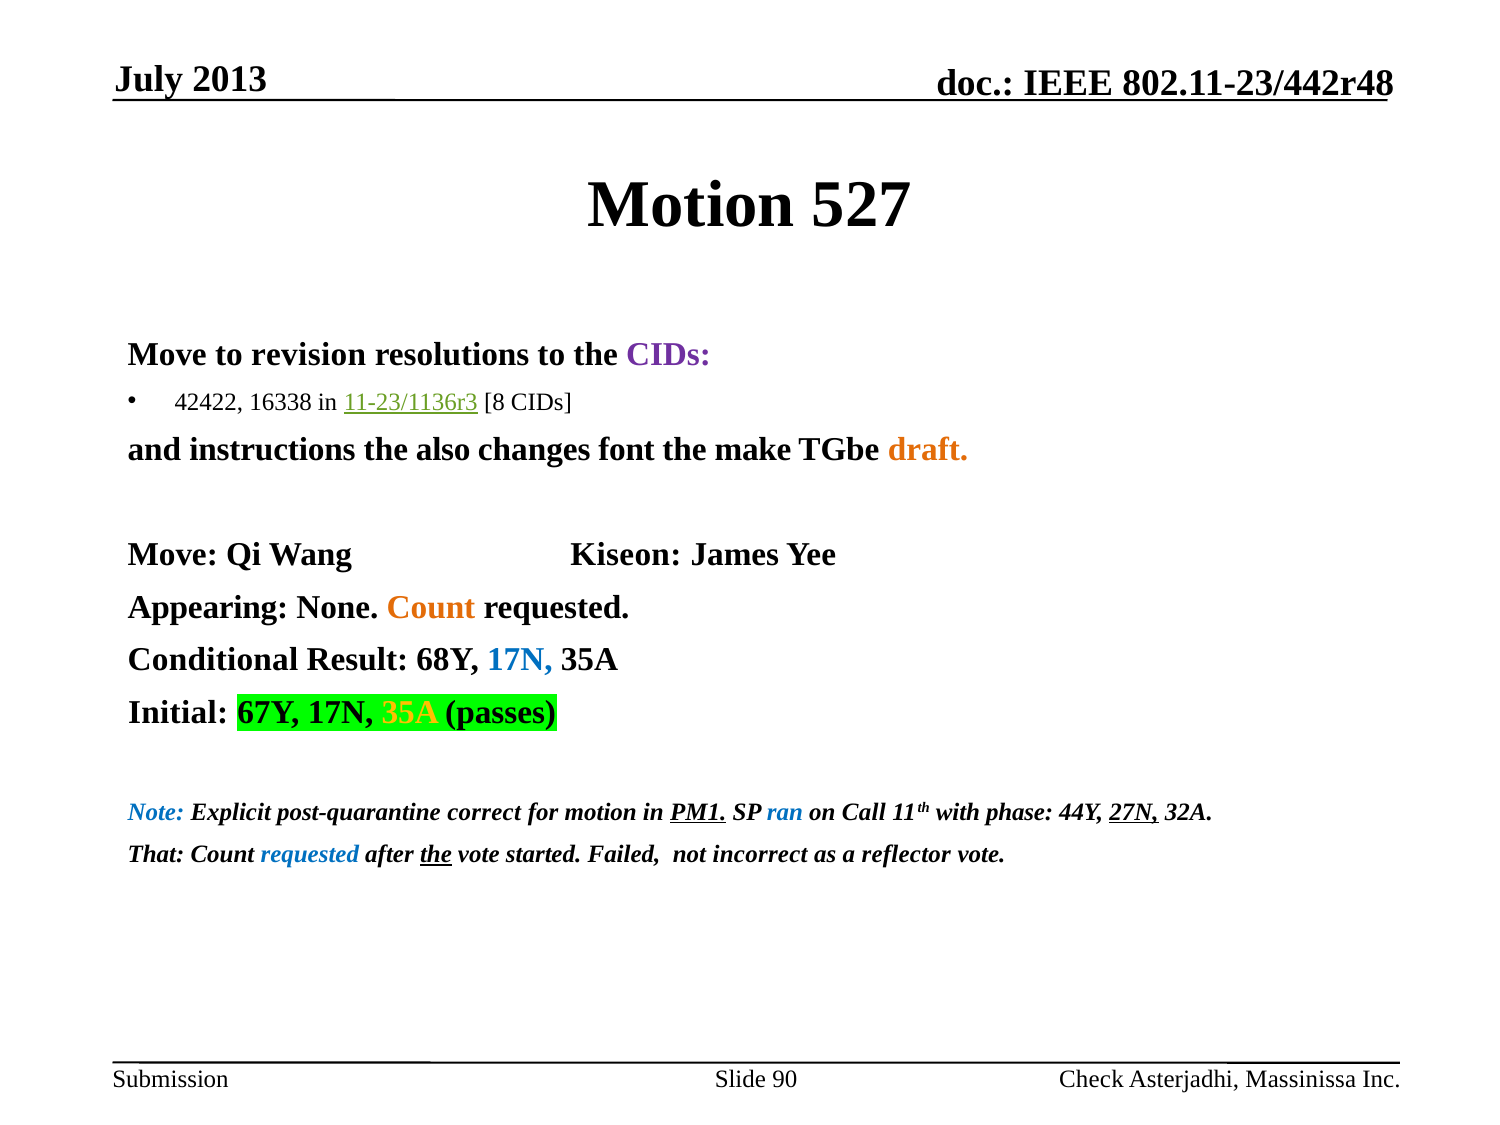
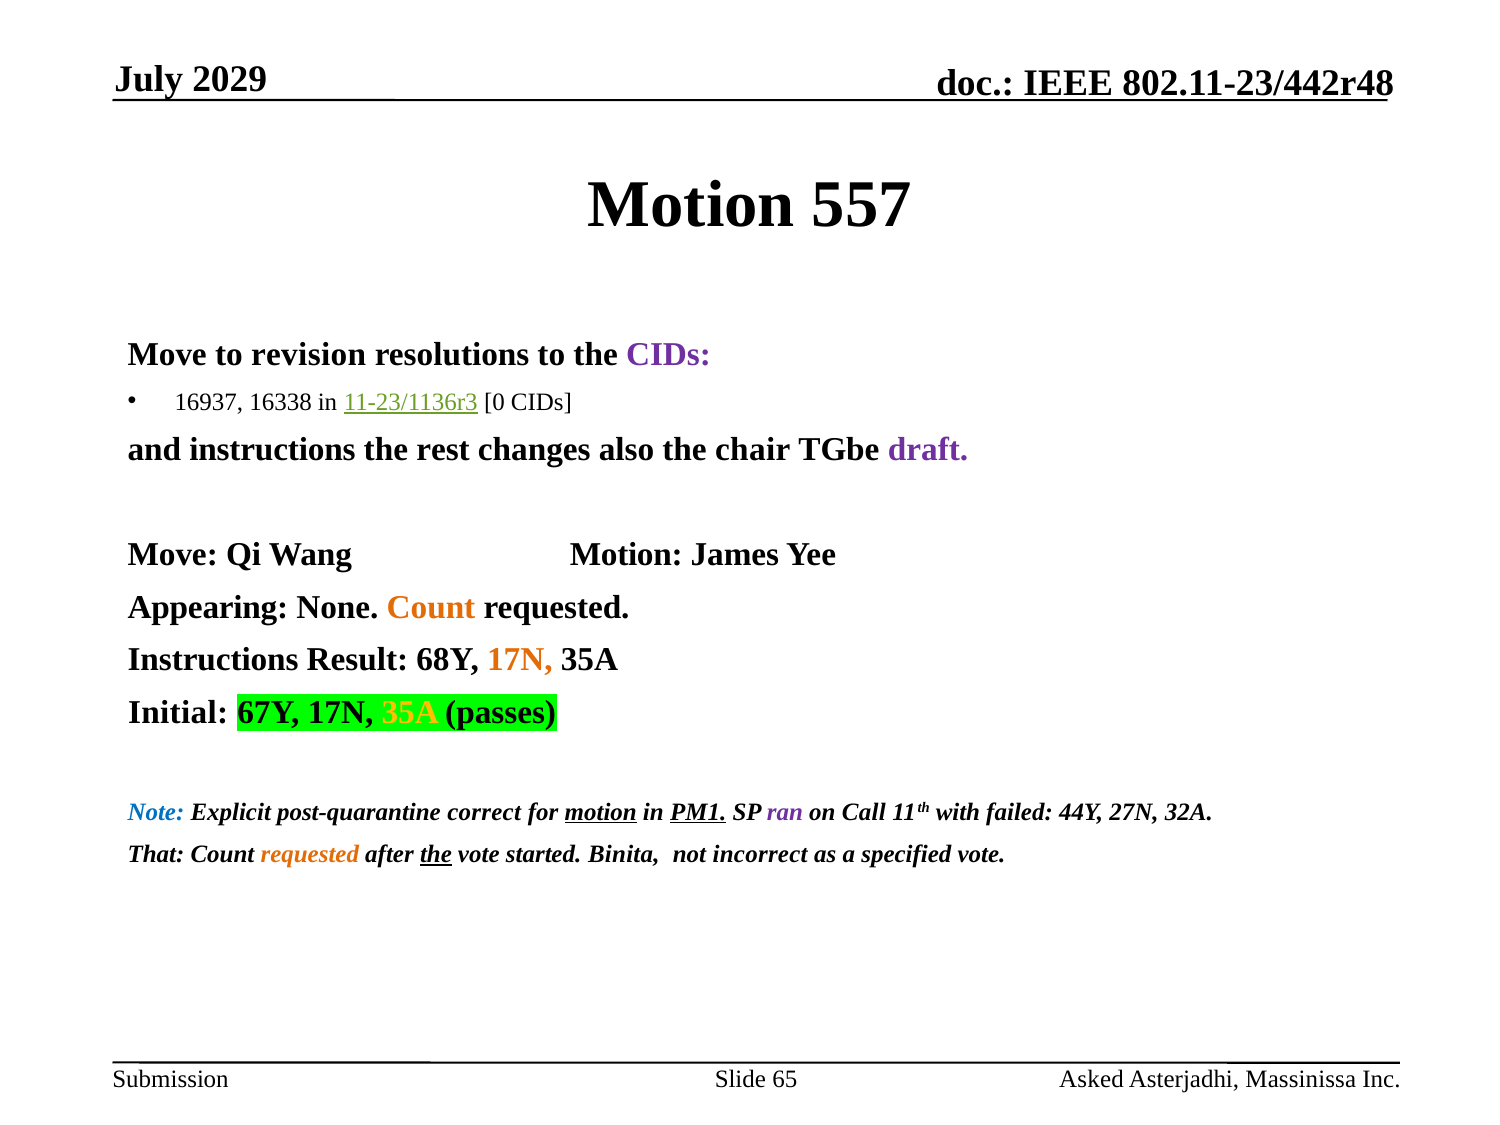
2013: 2013 -> 2029
527: 527 -> 557
42422: 42422 -> 16937
8: 8 -> 0
also: also -> rest
font: font -> also
make: make -> chair
draft colour: orange -> purple
Wang Kiseon: Kiseon -> Motion
Conditional at (213, 660): Conditional -> Instructions
17N at (520, 660) colour: blue -> orange
motion at (601, 812) underline: none -> present
ran colour: blue -> purple
phase: phase -> failed
27N underline: present -> none
requested at (310, 854) colour: blue -> orange
Failed: Failed -> Binita
reflector: reflector -> specified
90: 90 -> 65
Check: Check -> Asked
